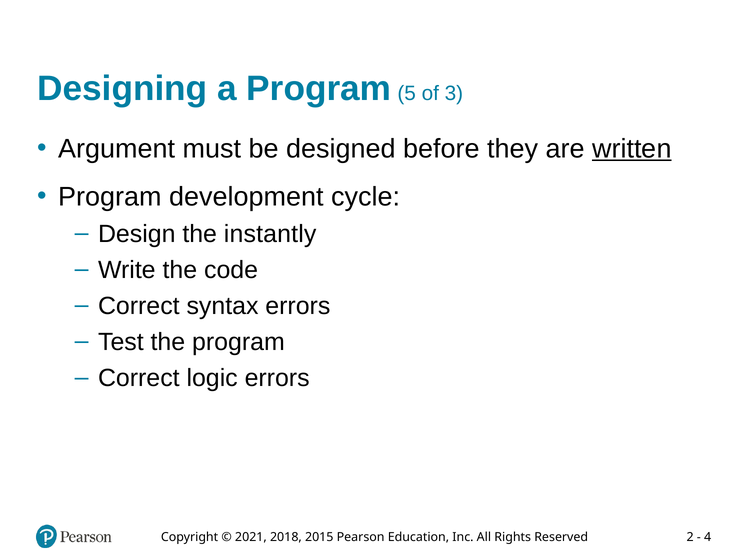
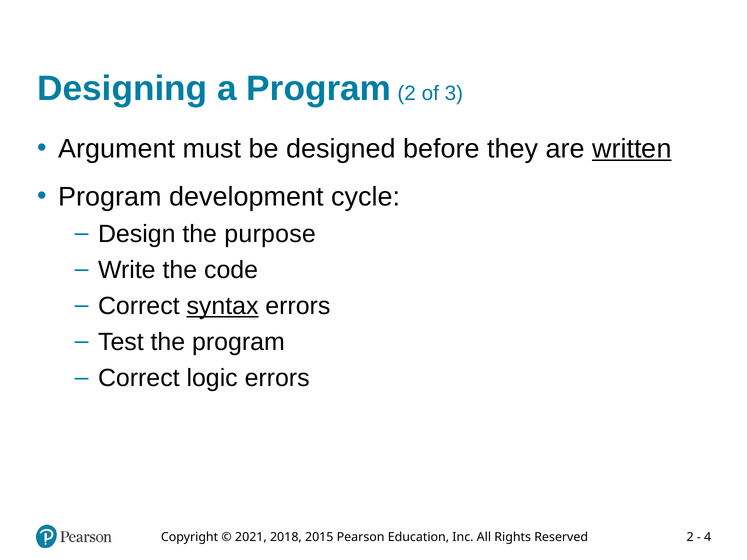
Program 5: 5 -> 2
instantly: instantly -> purpose
syntax underline: none -> present
